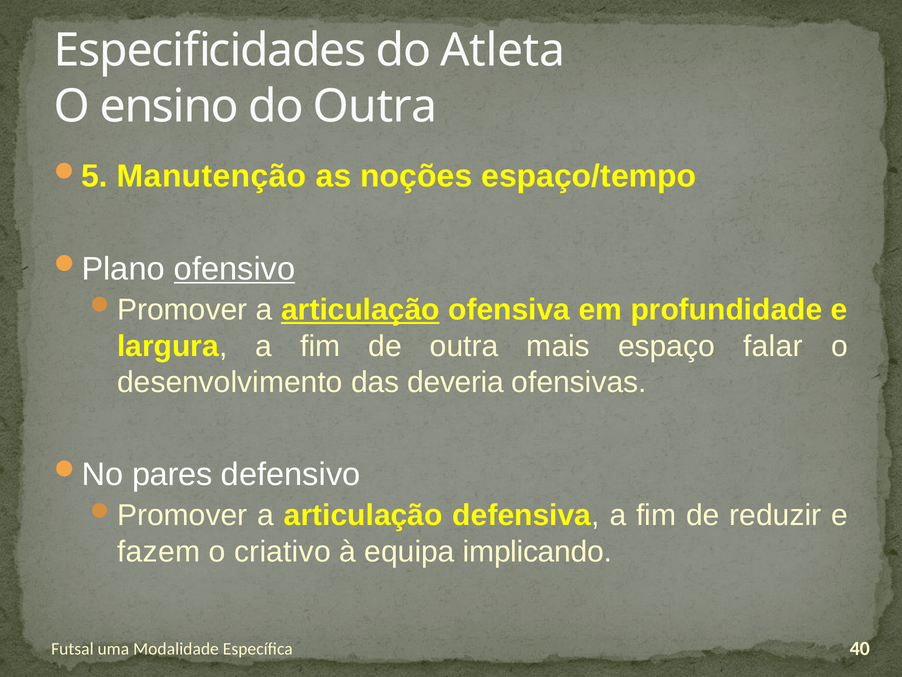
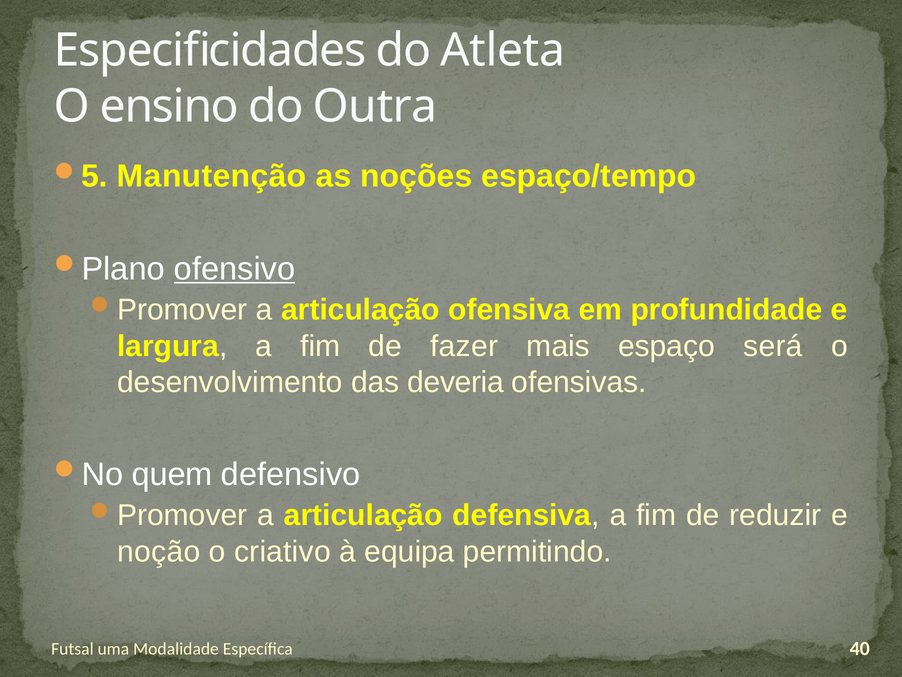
articulação at (360, 310) underline: present -> none
de outra: outra -> fazer
falar: falar -> será
pares: pares -> quem
fazem: fazem -> noção
implicando: implicando -> permitindo
